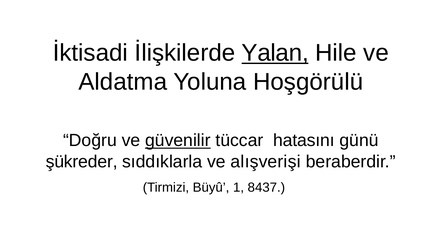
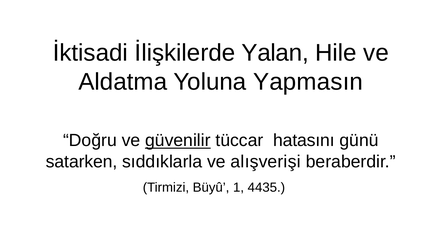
Yalan underline: present -> none
Hoşgörülü: Hoşgörülü -> Yapmasın
şükreder: şükreder -> satarken
8437: 8437 -> 4435
